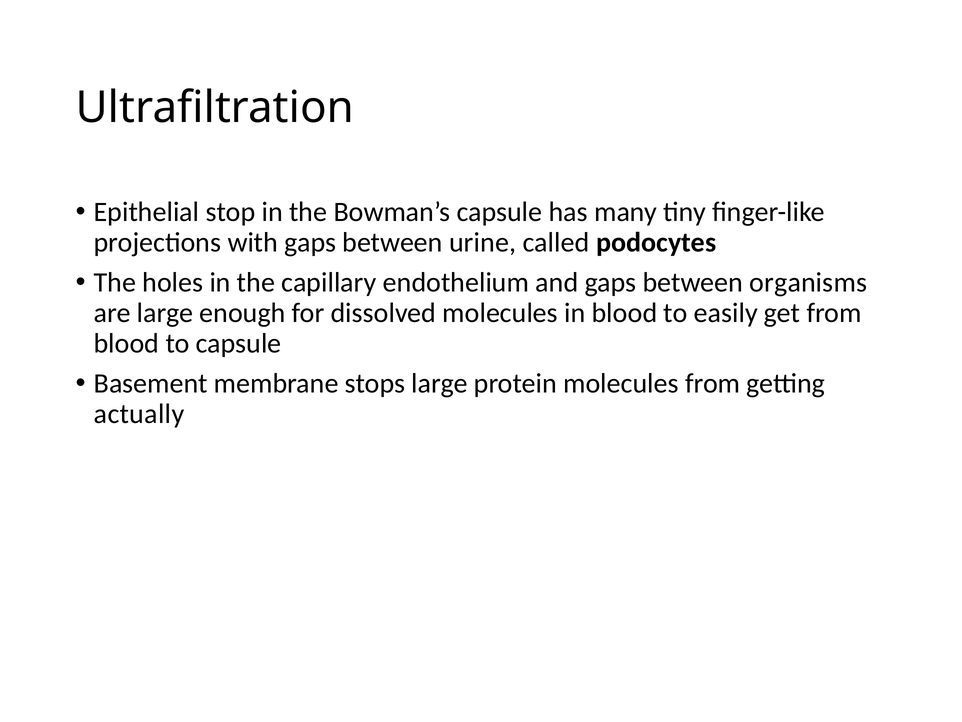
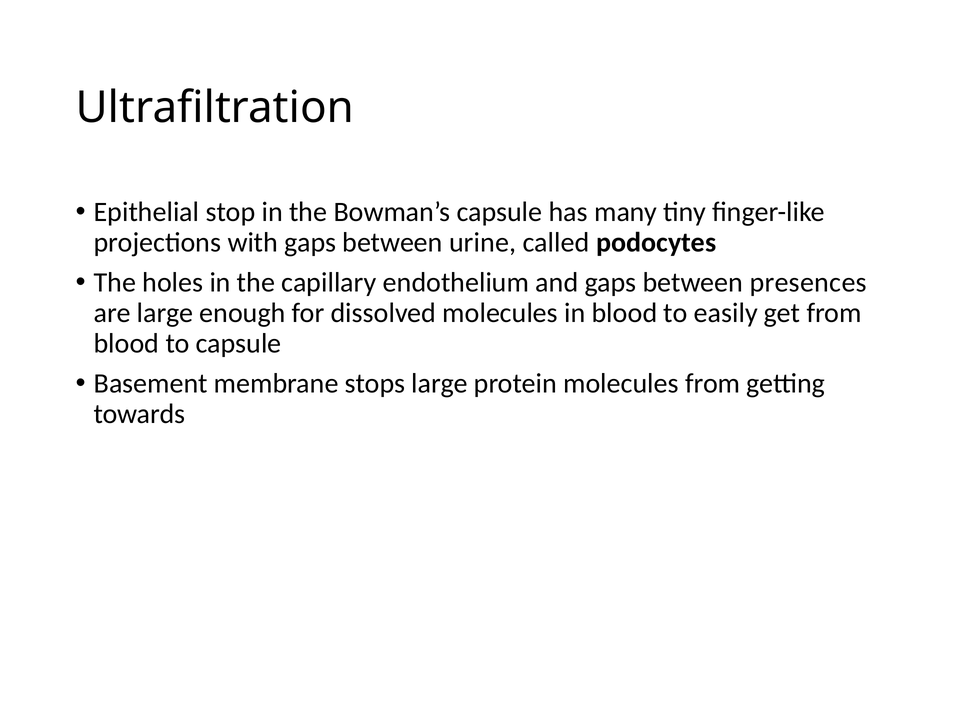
organisms: organisms -> presences
actually: actually -> towards
